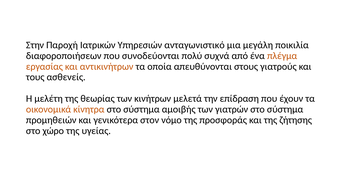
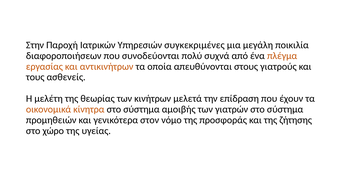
ανταγωνιστικό: ανταγωνιστικό -> συγκεκριμένες
